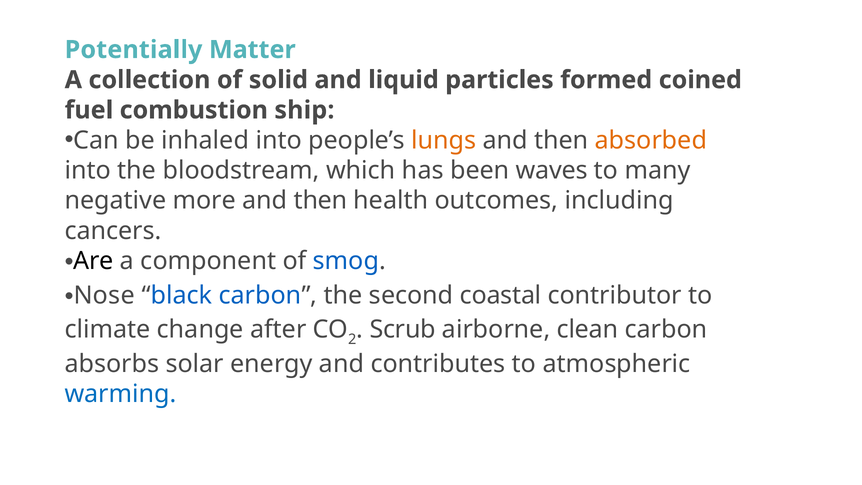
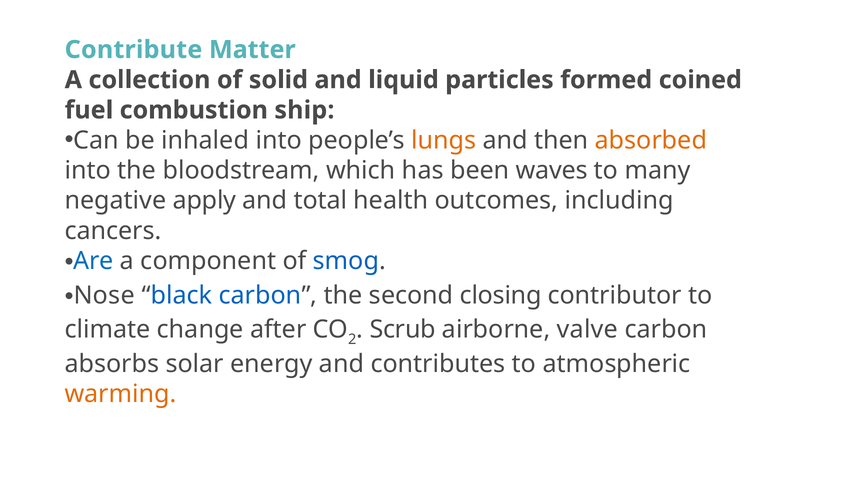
Potentially: Potentially -> Contribute
more: more -> apply
then at (321, 201): then -> total
Are colour: black -> blue
coastal: coastal -> closing
clean: clean -> valve
warming colour: blue -> orange
